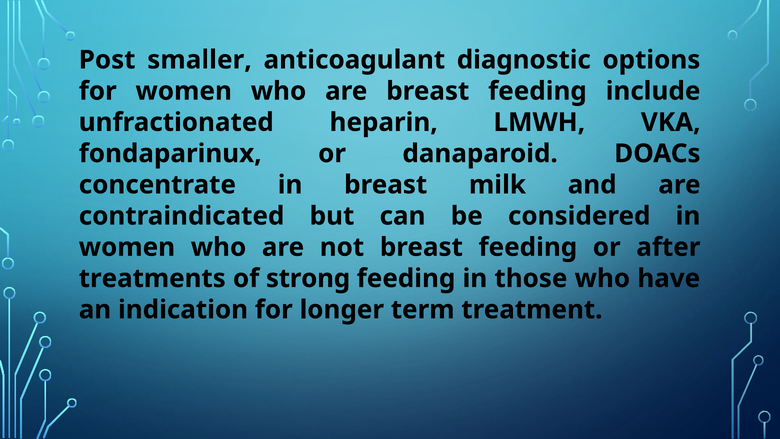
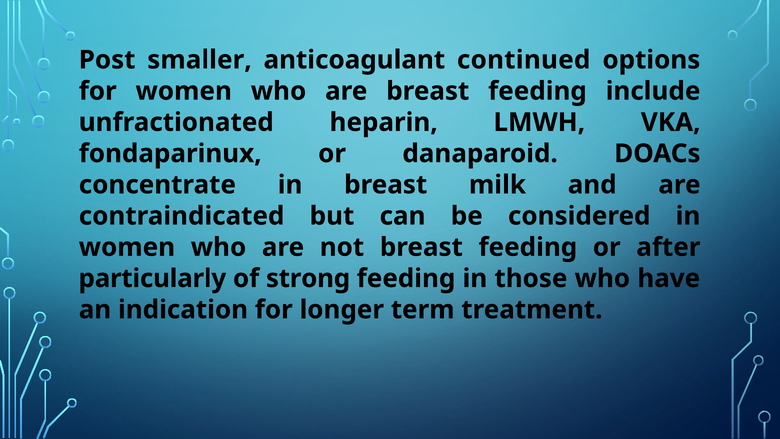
diagnostic: diagnostic -> continued
treatments: treatments -> particularly
